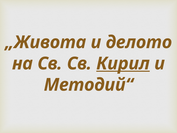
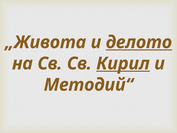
делото underline: none -> present
